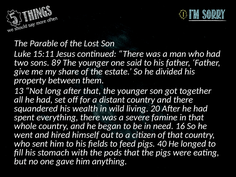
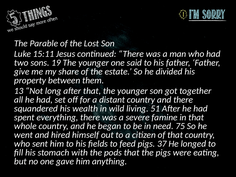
89: 89 -> 19
20: 20 -> 51
16: 16 -> 75
40: 40 -> 37
